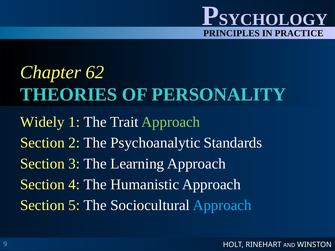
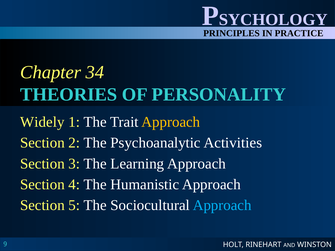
62: 62 -> 34
Approach at (171, 122) colour: light green -> yellow
Standards: Standards -> Activities
